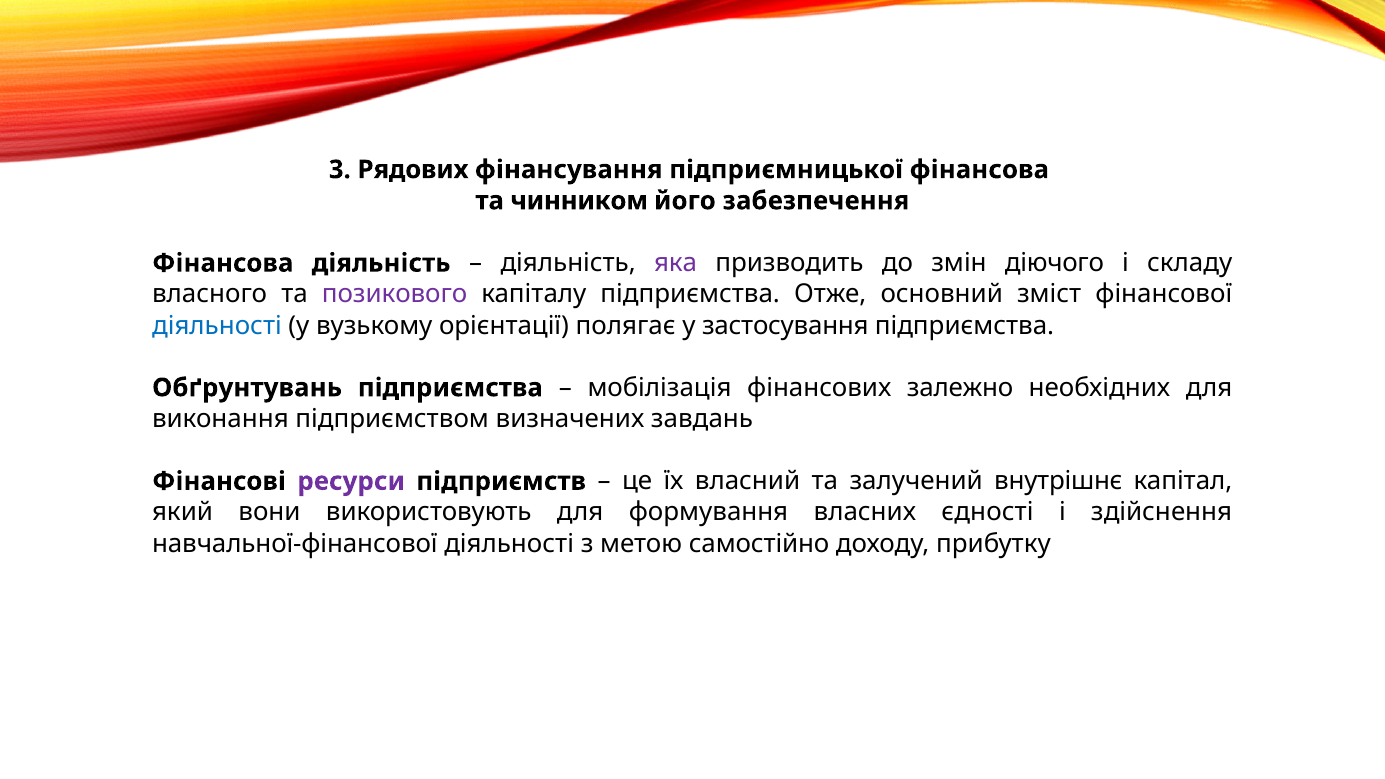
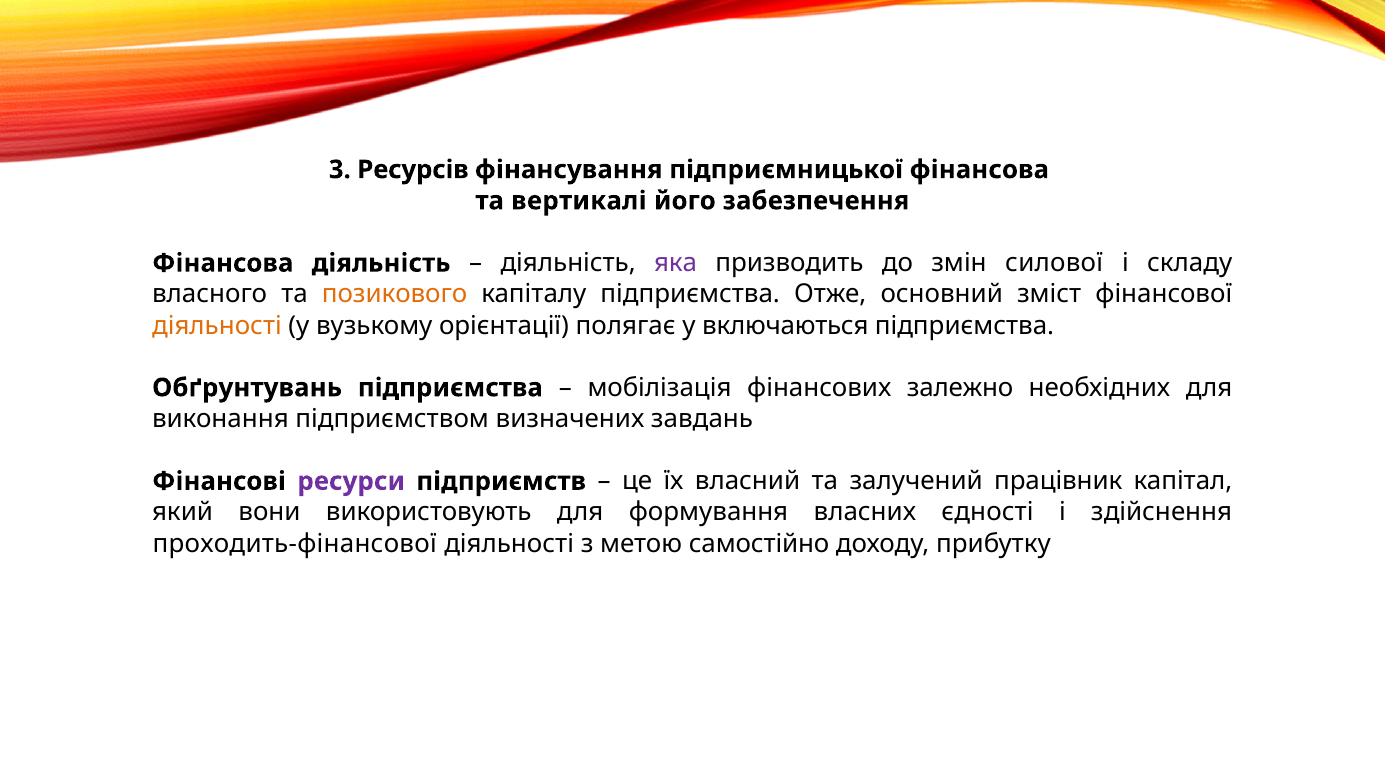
Рядових: Рядових -> Ресурсів
чинником: чинником -> вертикалі
діючого: діючого -> силової
позикового colour: purple -> orange
діяльності at (217, 325) colour: blue -> orange
застосування: застосування -> включаються
внутрішнє: внутрішнє -> працівник
навчальної-фінансової: навчальної-фінансової -> проходить-фінансової
